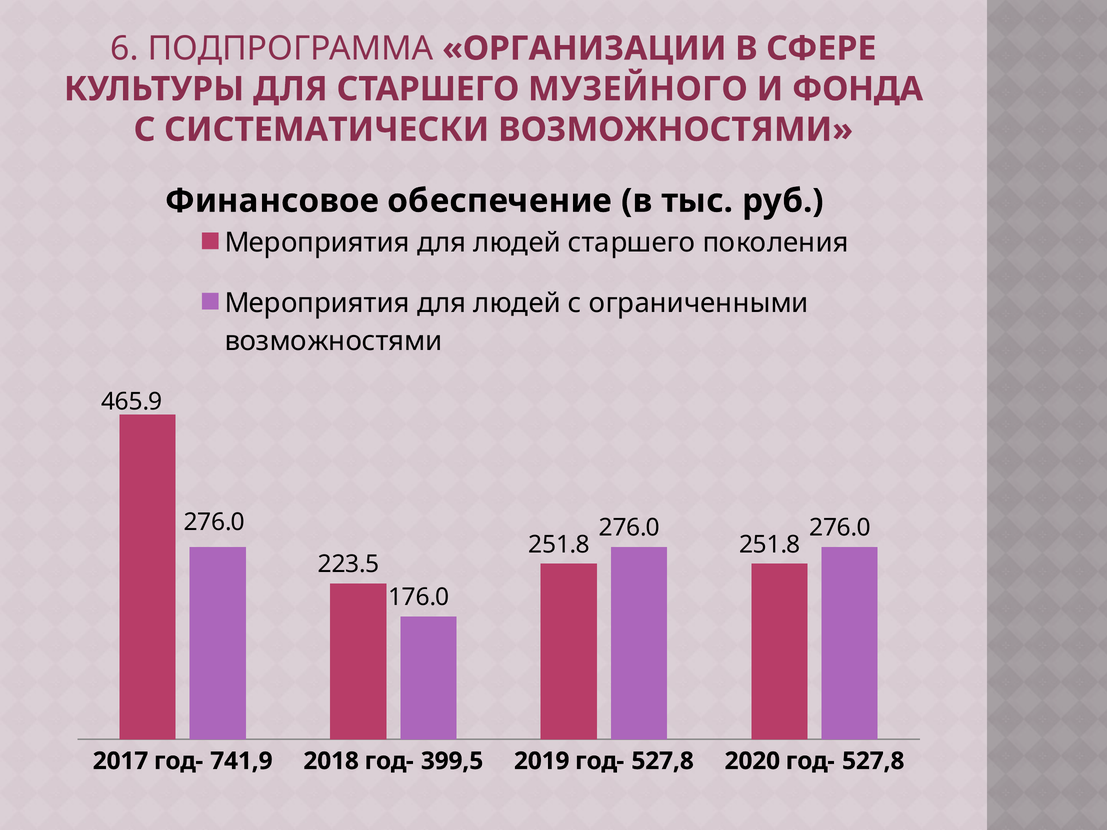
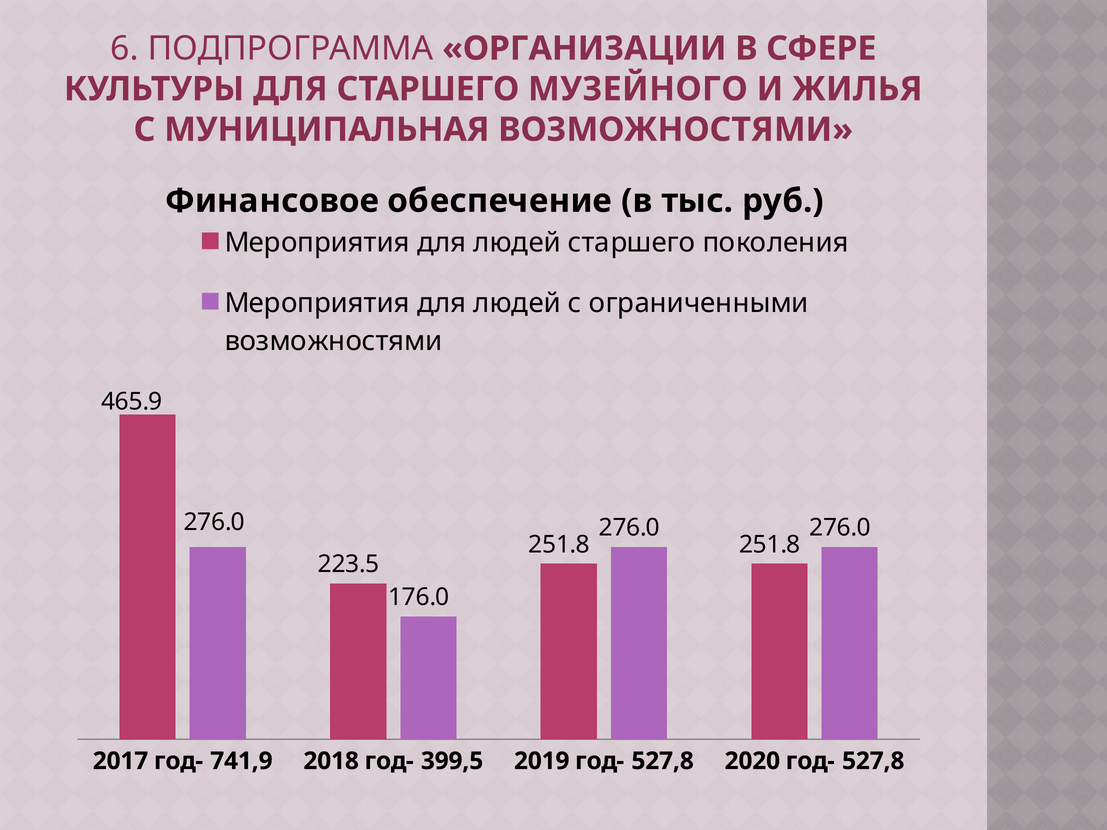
ФОНДА: ФОНДА -> ЖИЛЬЯ
СИСТЕМАТИЧЕСКИ: СИСТЕМАТИЧЕСКИ -> МУНИЦИПАЛЬНАЯ
